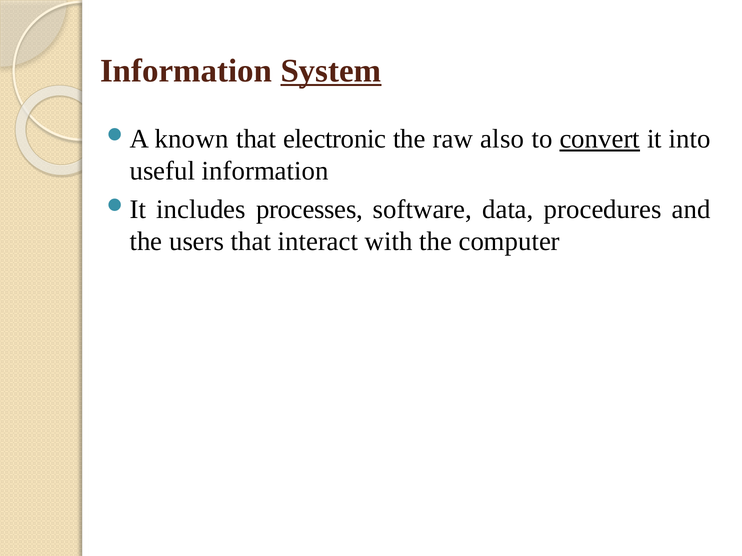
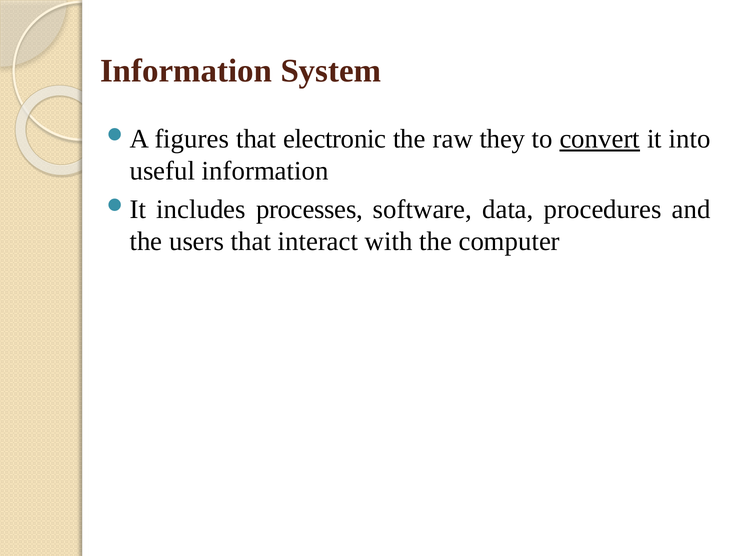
System underline: present -> none
known: known -> figures
also: also -> they
